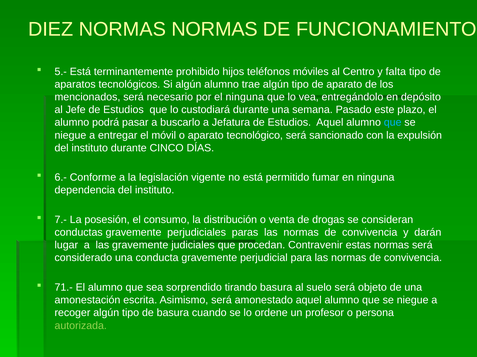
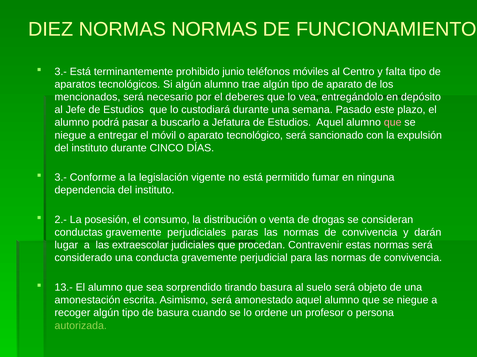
5.- at (61, 72): 5.- -> 3.-
hijos: hijos -> junio
el ninguna: ninguna -> deberes
que at (393, 123) colour: light blue -> pink
6.- at (61, 178): 6.- -> 3.-
7.-: 7.- -> 2.-
las gravemente: gravemente -> extraescolar
71.-: 71.- -> 13.-
